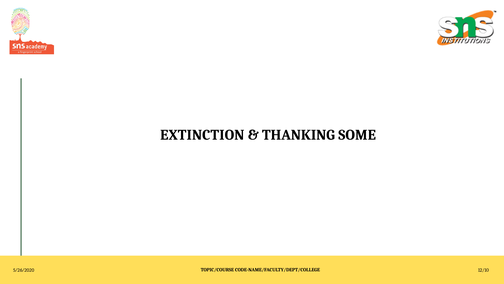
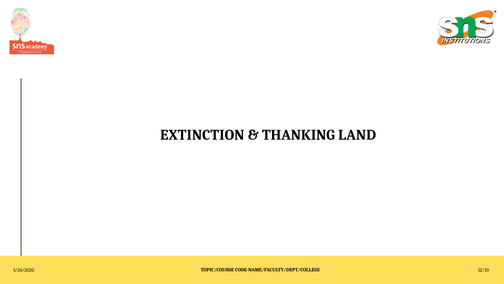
SOME: SOME -> LAND
